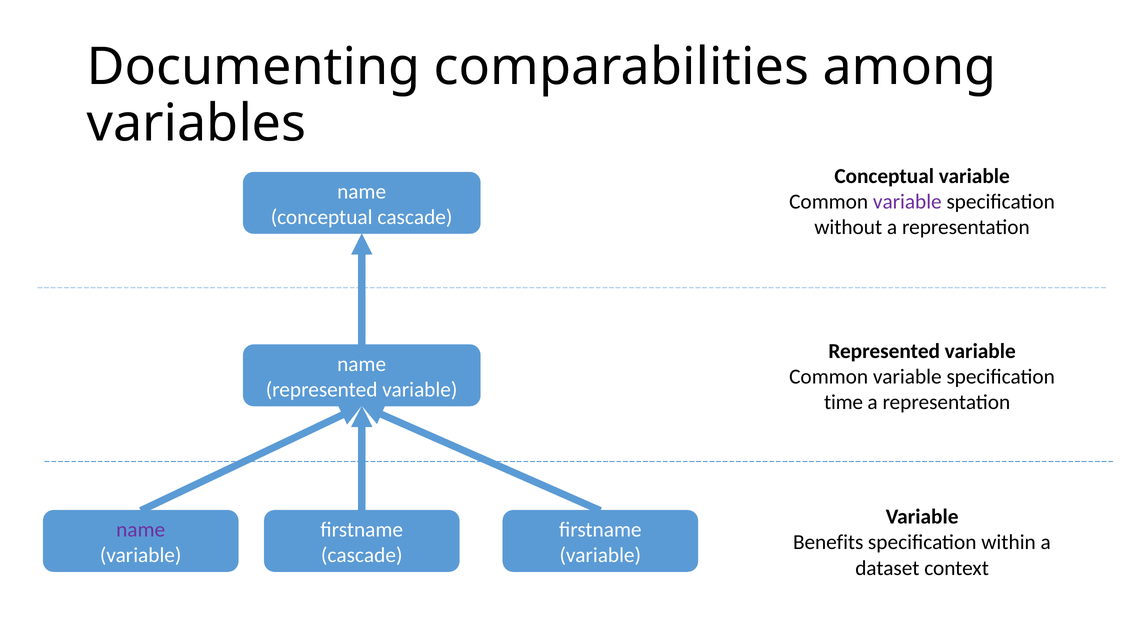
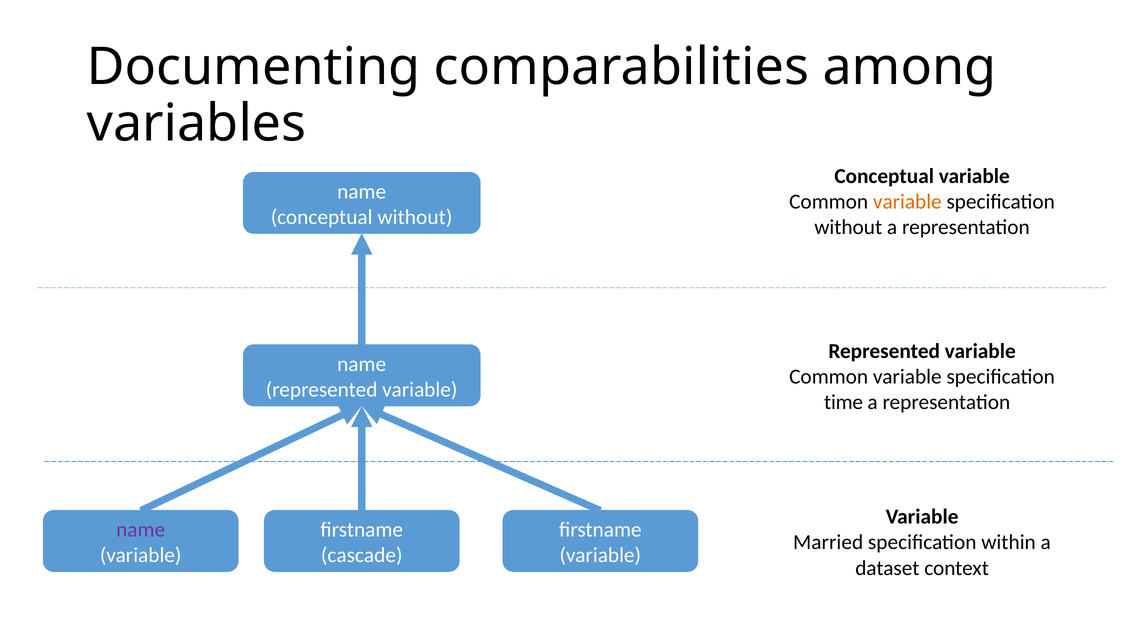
variable at (907, 202) colour: purple -> orange
conceptual cascade: cascade -> without
Benefits: Benefits -> Married
